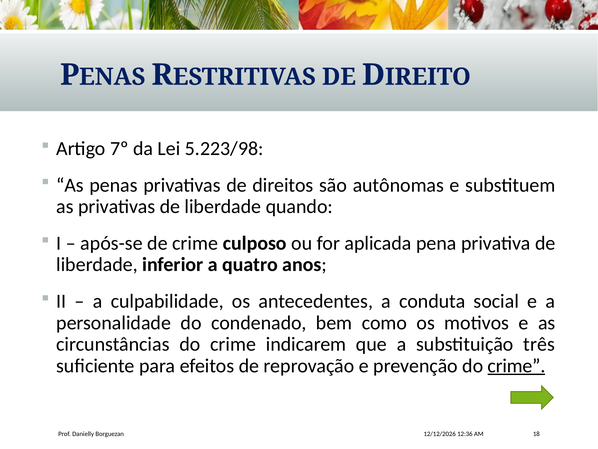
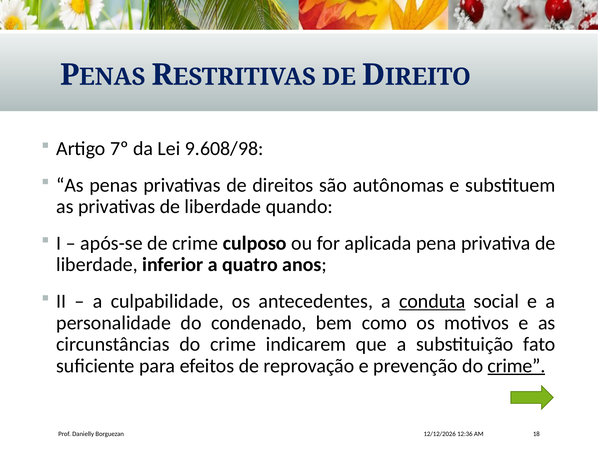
5.223/98: 5.223/98 -> 9.608/98
conduta underline: none -> present
três: três -> fato
